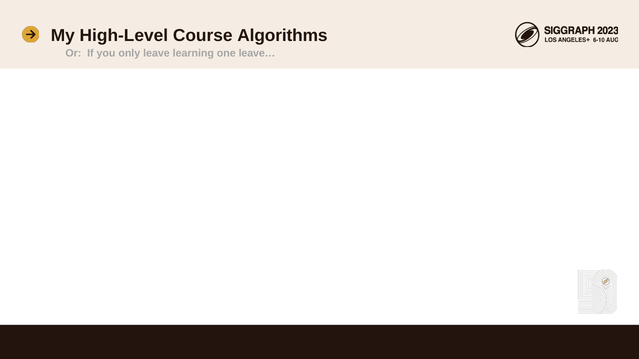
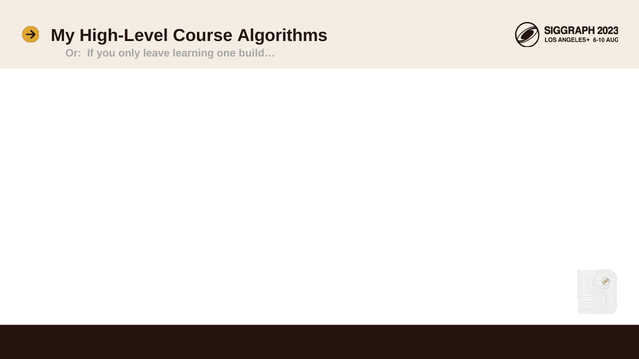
leave…: leave… -> build…
